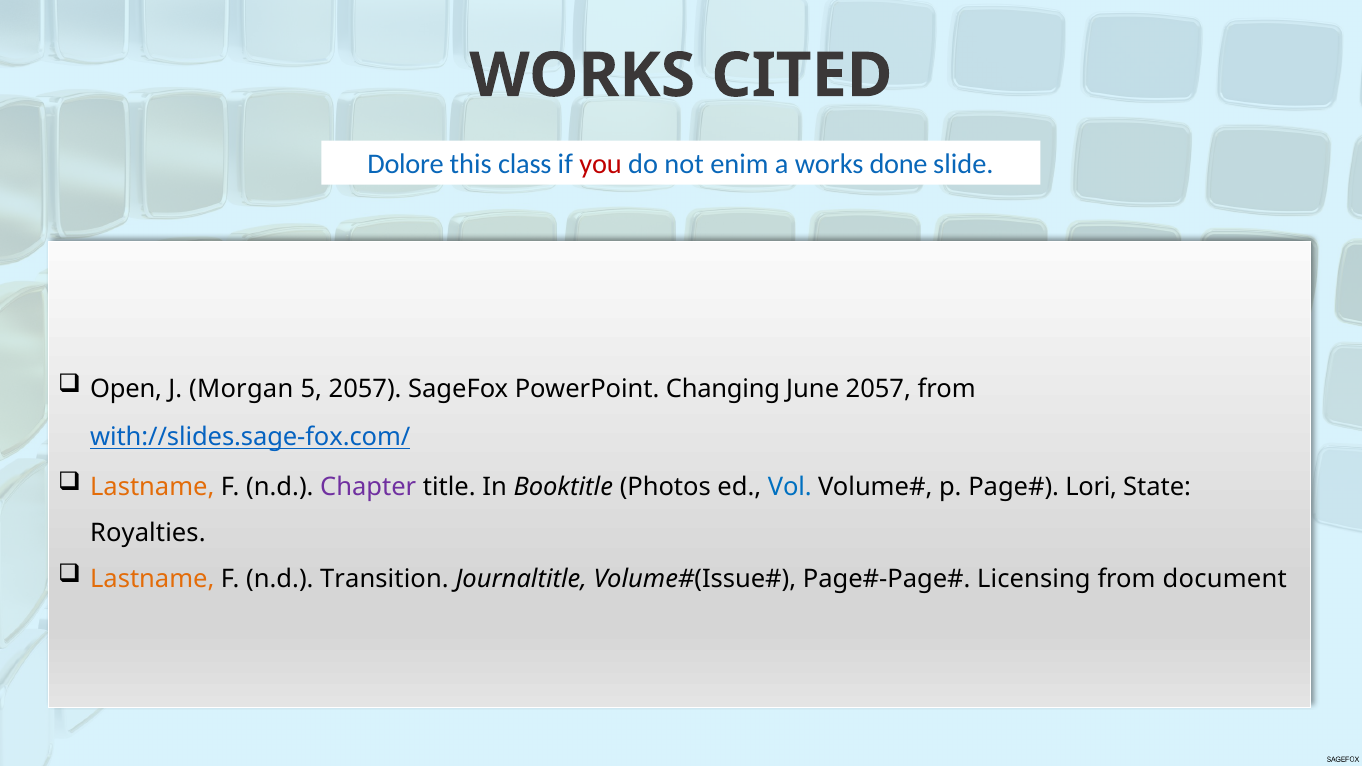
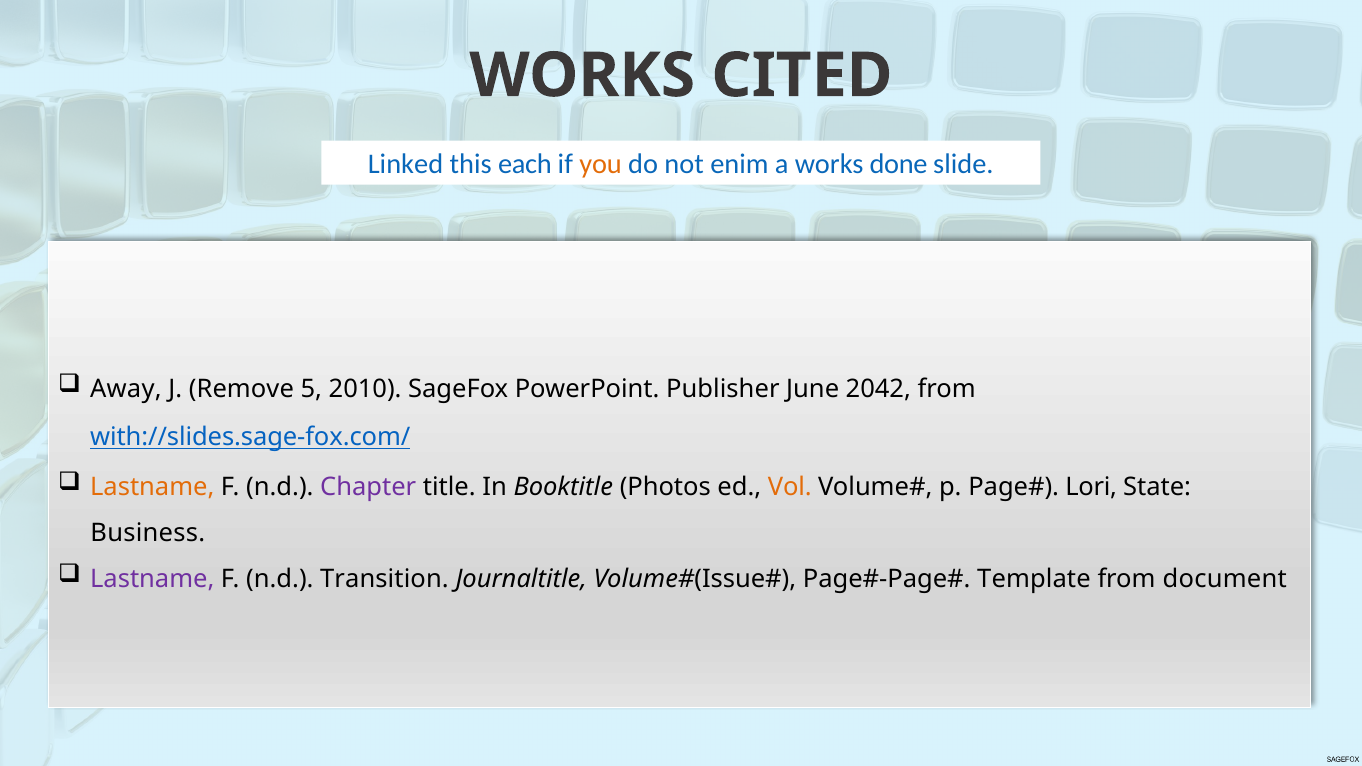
Dolore: Dolore -> Linked
class: class -> each
you colour: red -> orange
Open: Open -> Away
Morgan: Morgan -> Remove
5 2057: 2057 -> 2010
Changing: Changing -> Publisher
June 2057: 2057 -> 2042
Vol colour: blue -> orange
Royalties: Royalties -> Business
Lastname at (152, 579) colour: orange -> purple
Licensing: Licensing -> Template
